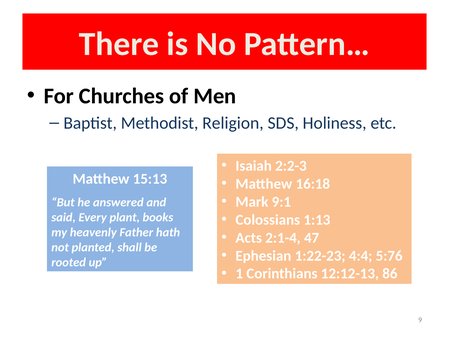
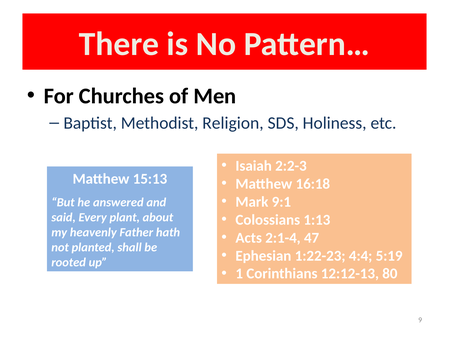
books: books -> about
5:76: 5:76 -> 5:19
86: 86 -> 80
